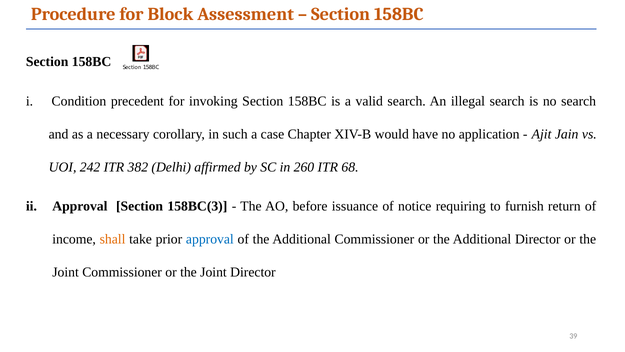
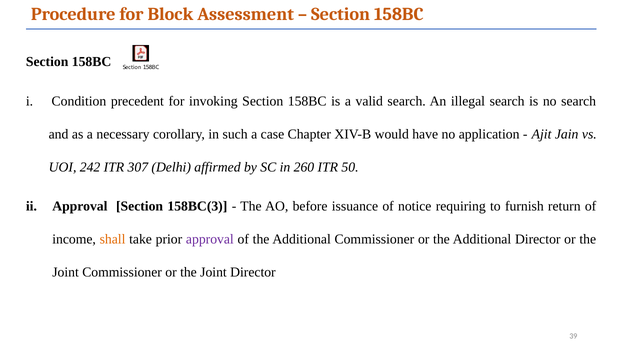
382: 382 -> 307
68: 68 -> 50
approval at (210, 239) colour: blue -> purple
